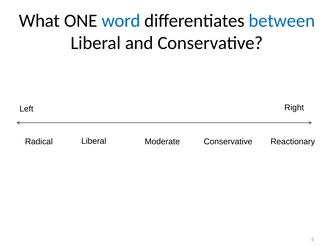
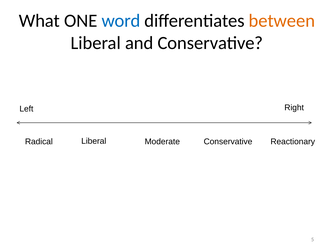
between colour: blue -> orange
